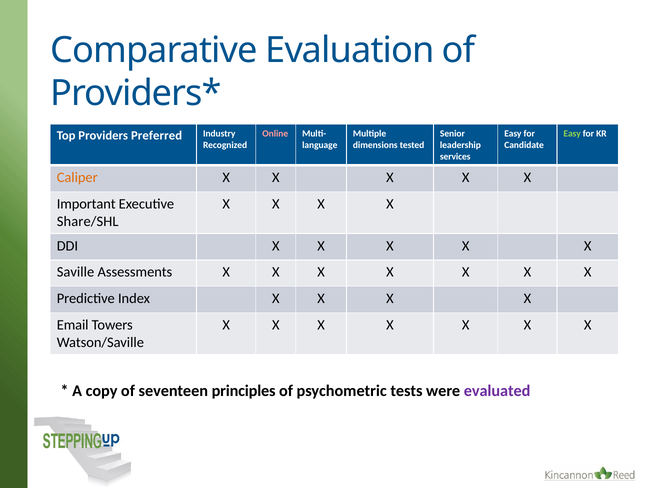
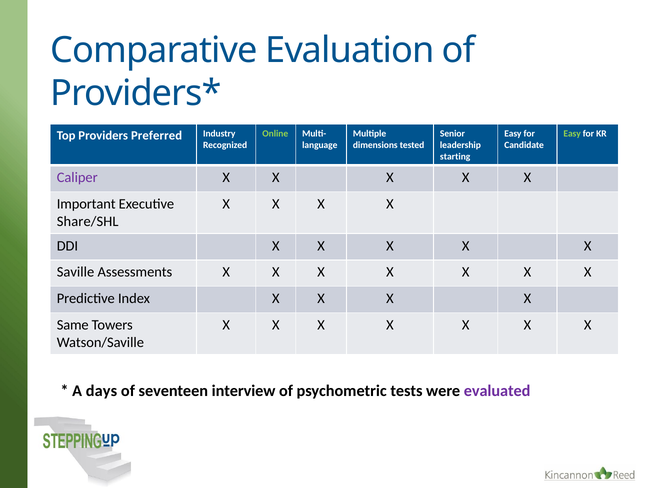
Online colour: pink -> light green
services: services -> starting
Caliper colour: orange -> purple
Email: Email -> Same
copy: copy -> days
principles: principles -> interview
